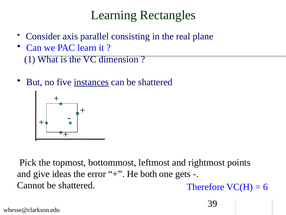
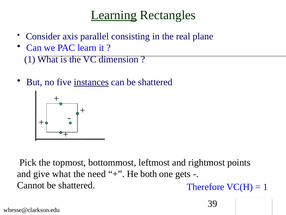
Learning underline: none -> present
give ideas: ideas -> what
error: error -> need
6 at (265, 187): 6 -> 1
